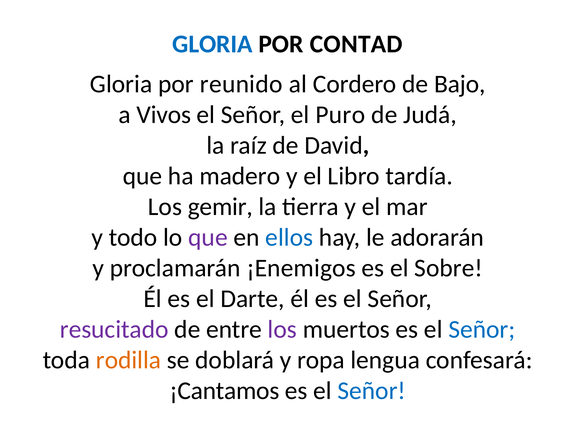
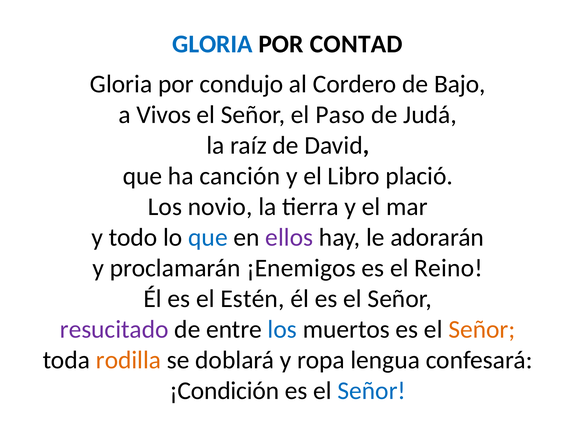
reunido: reunido -> condujo
Puro: Puro -> Paso
madero: madero -> canción
tardía: tardía -> plació
gemir: gemir -> novio
que at (208, 237) colour: purple -> blue
ellos colour: blue -> purple
Sobre: Sobre -> Reino
Darte: Darte -> Estén
los at (282, 329) colour: purple -> blue
Señor at (482, 329) colour: blue -> orange
¡Cantamos: ¡Cantamos -> ¡Condición
